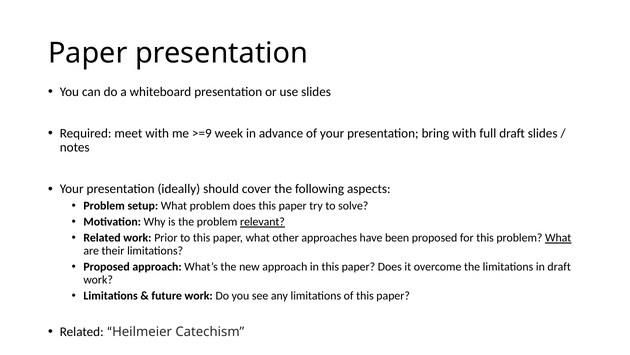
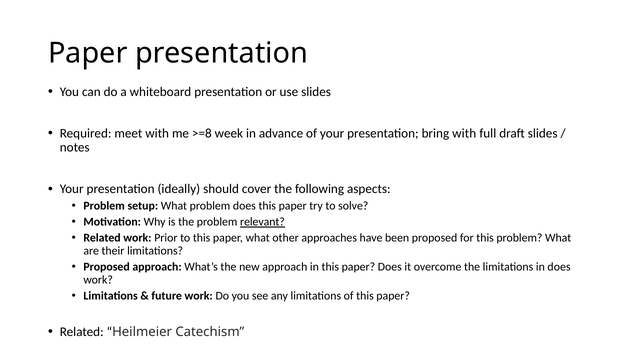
>=9: >=9 -> >=8
What at (558, 238) underline: present -> none
in draft: draft -> does
